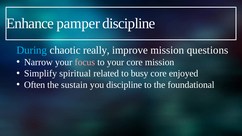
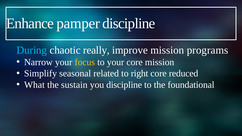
questions: questions -> programs
focus colour: pink -> yellow
spiritual: spiritual -> seasonal
busy: busy -> right
enjoyed: enjoyed -> reduced
Often: Often -> What
